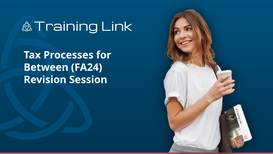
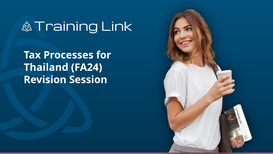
Between: Between -> Thailand
